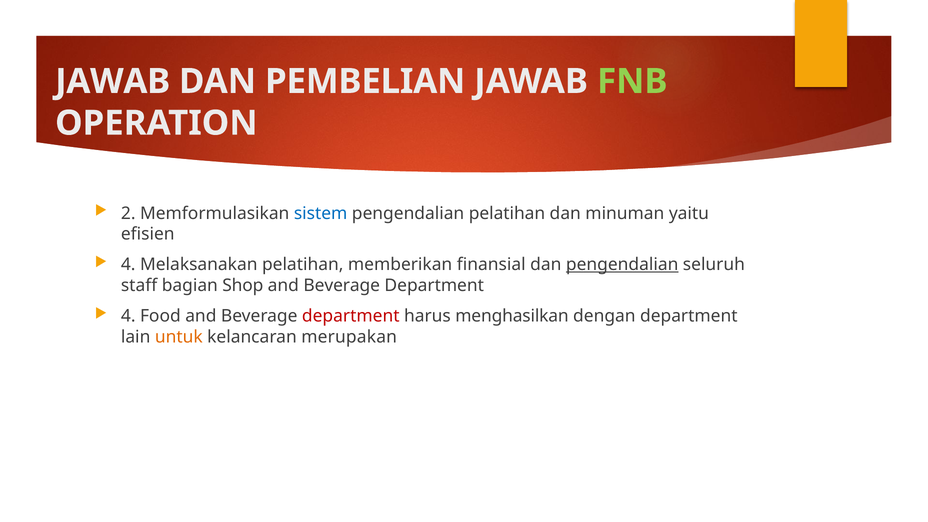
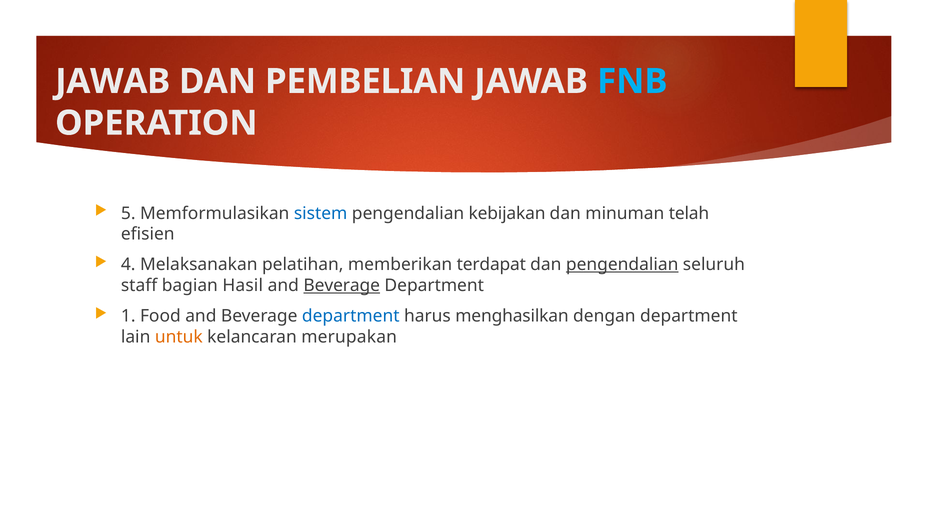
FNB colour: light green -> light blue
2: 2 -> 5
pengendalian pelatihan: pelatihan -> kebijakan
yaitu: yaitu -> telah
finansial: finansial -> terdapat
Shop: Shop -> Hasil
Beverage at (342, 286) underline: none -> present
4 at (128, 316): 4 -> 1
department at (351, 316) colour: red -> blue
